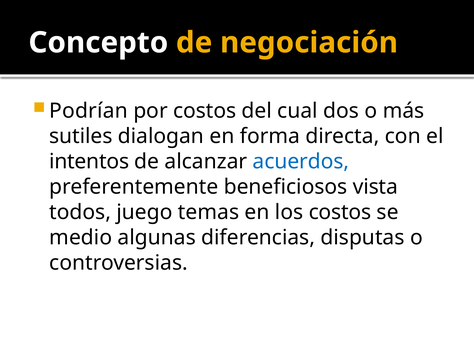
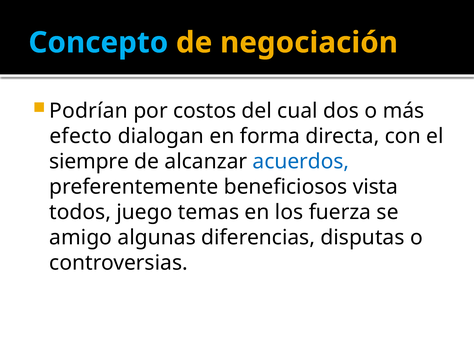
Concepto colour: white -> light blue
sutiles: sutiles -> efecto
intentos: intentos -> siempre
los costos: costos -> fuerza
medio: medio -> amigo
